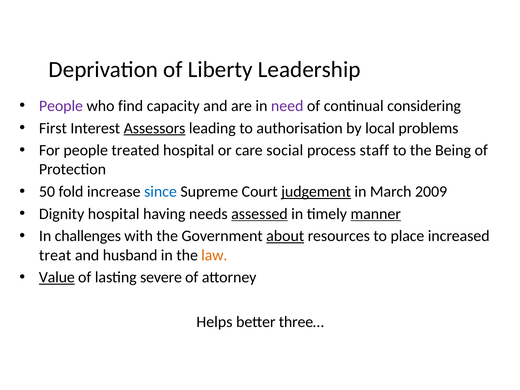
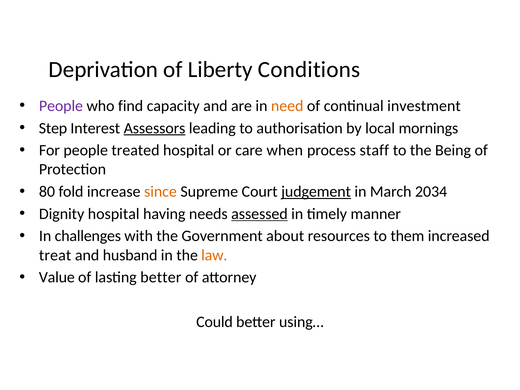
Leadership: Leadership -> Conditions
need colour: purple -> orange
considering: considering -> investment
First: First -> Step
problems: problems -> mornings
social: social -> when
50: 50 -> 80
since colour: blue -> orange
2009: 2009 -> 2034
manner underline: present -> none
about underline: present -> none
place: place -> them
Value underline: present -> none
lasting severe: severe -> better
Helps: Helps -> Could
three…: three… -> using…
